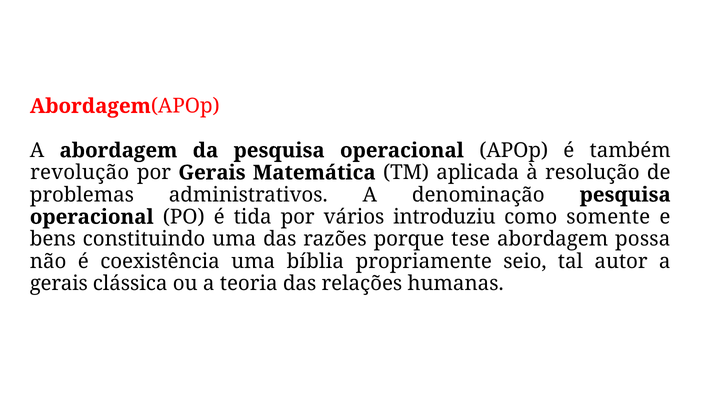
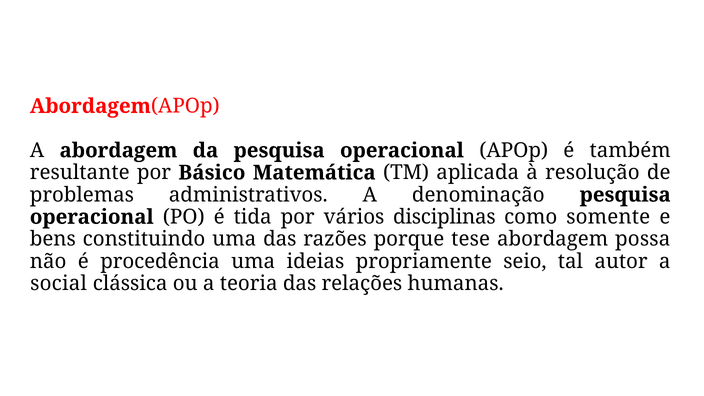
revolução: revolução -> resultante
por Gerais: Gerais -> Básico
introduziu: introduziu -> disciplinas
coexistência: coexistência -> procedência
bíblia: bíblia -> ideias
gerais at (59, 284): gerais -> social
